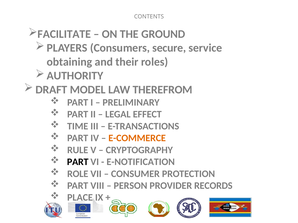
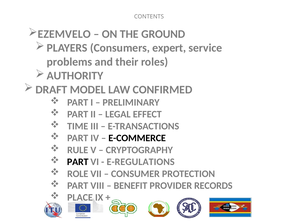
FACILITATE: FACILITATE -> EZEMVELO
secure: secure -> expert
obtaining: obtaining -> problems
THEREFROM: THEREFROM -> CONFIRMED
E-COMMERCE colour: orange -> black
E-NOTIFICATION: E-NOTIFICATION -> E-REGULATIONS
PERSON: PERSON -> BENEFIT
